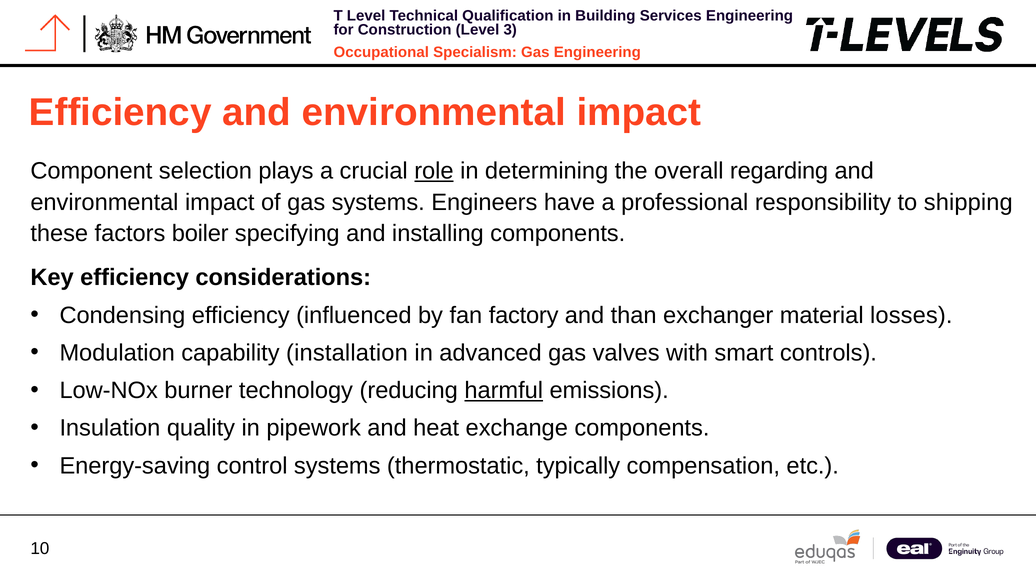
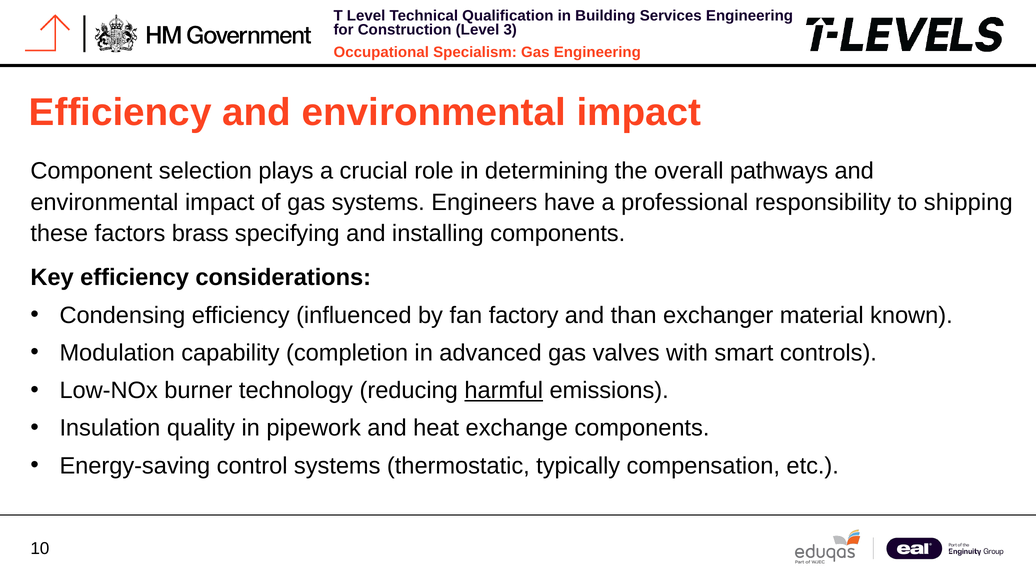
role underline: present -> none
regarding: regarding -> pathways
boiler: boiler -> brass
losses: losses -> known
installation: installation -> completion
